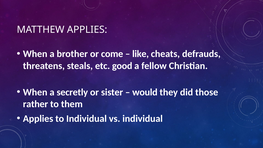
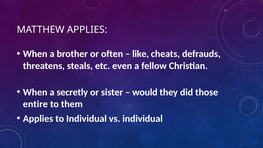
come: come -> often
good: good -> even
rather: rather -> entire
